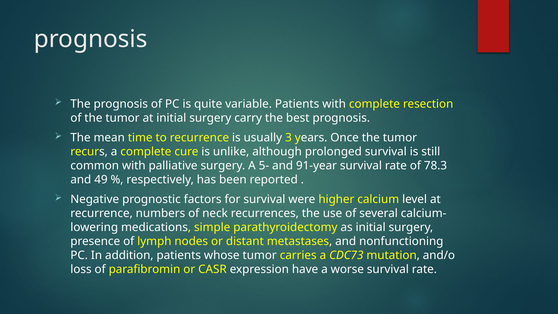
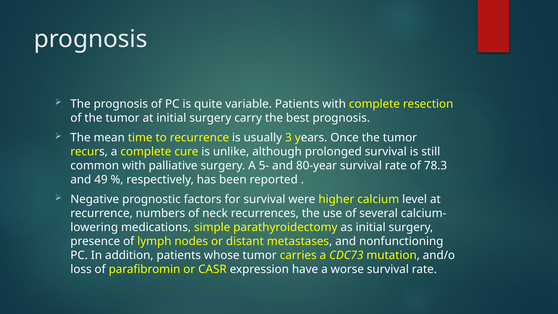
91-year: 91-year -> 80-year
